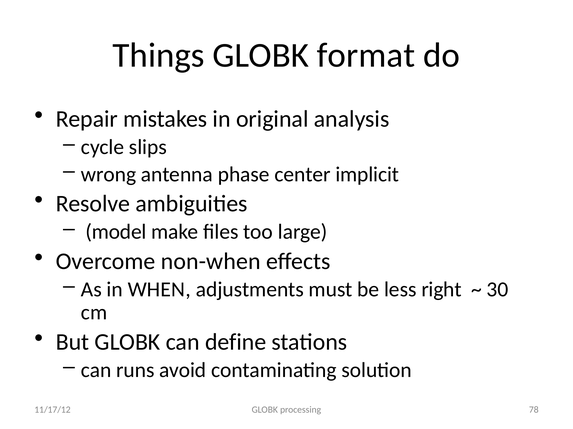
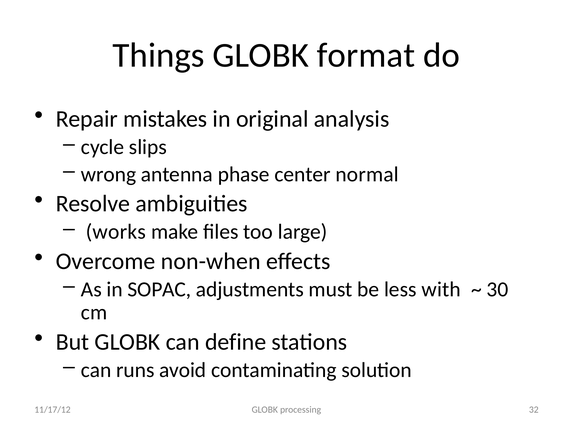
implicit: implicit -> normal
model: model -> works
WHEN: WHEN -> SOPAC
right: right -> with
78: 78 -> 32
